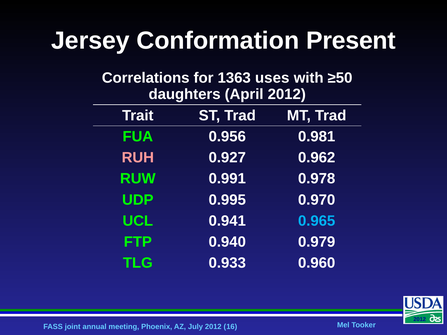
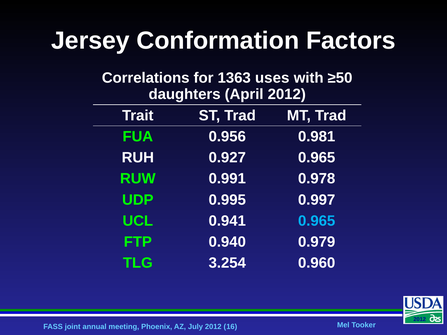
Present: Present -> Factors
RUH colour: pink -> white
0.927 0.962: 0.962 -> 0.965
0.970: 0.970 -> 0.997
0.933: 0.933 -> 3.254
